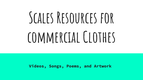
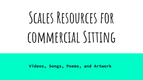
Clothes: Clothes -> Sitting
